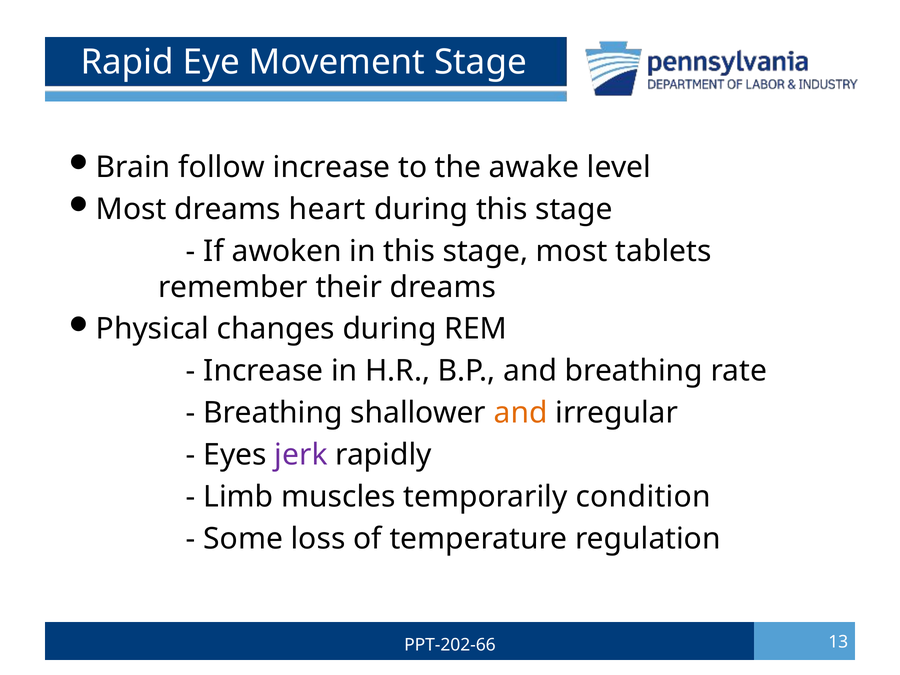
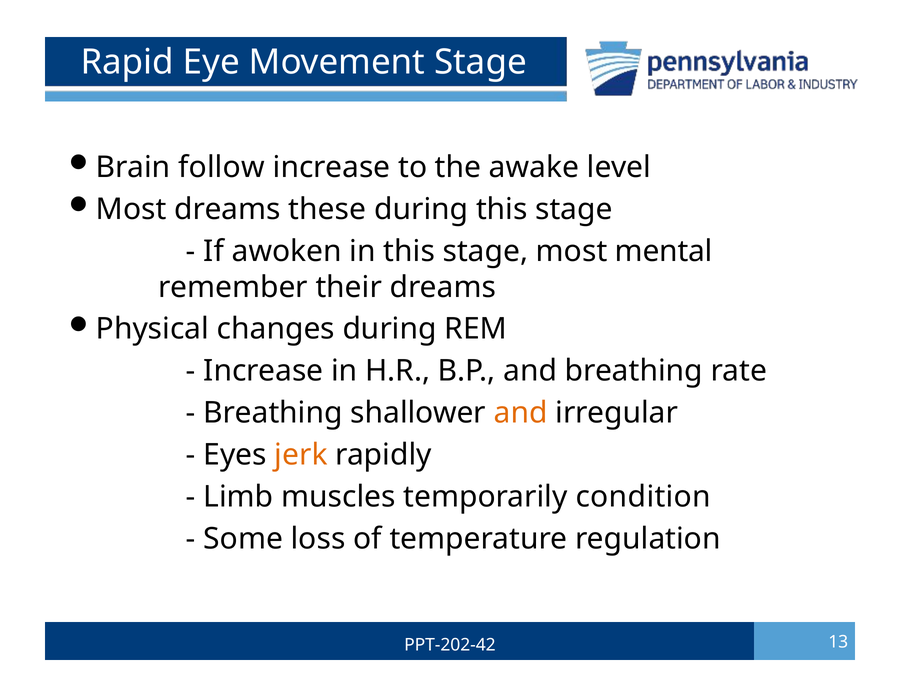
heart: heart -> these
tablets: tablets -> mental
jerk colour: purple -> orange
PPT-202-66: PPT-202-66 -> PPT-202-42
